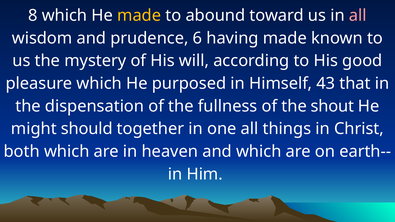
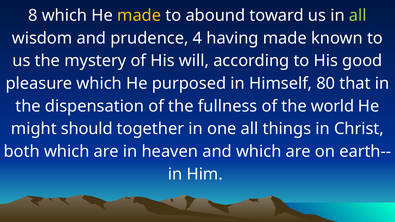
all at (358, 15) colour: pink -> light green
6: 6 -> 4
43: 43 -> 80
shout: shout -> world
